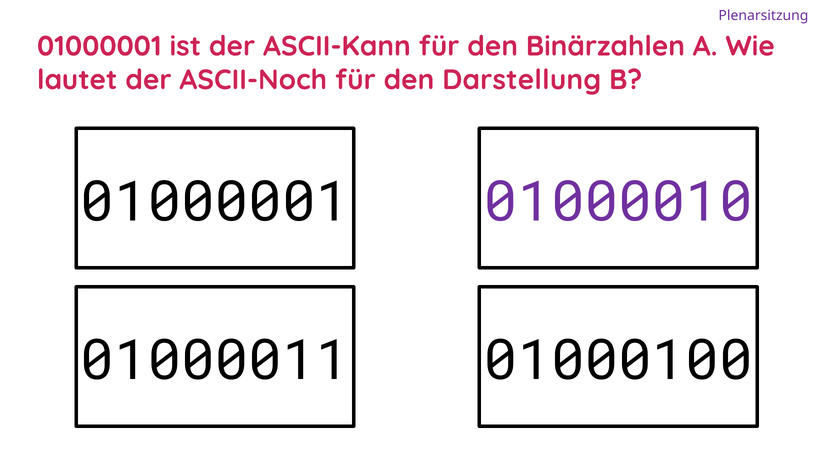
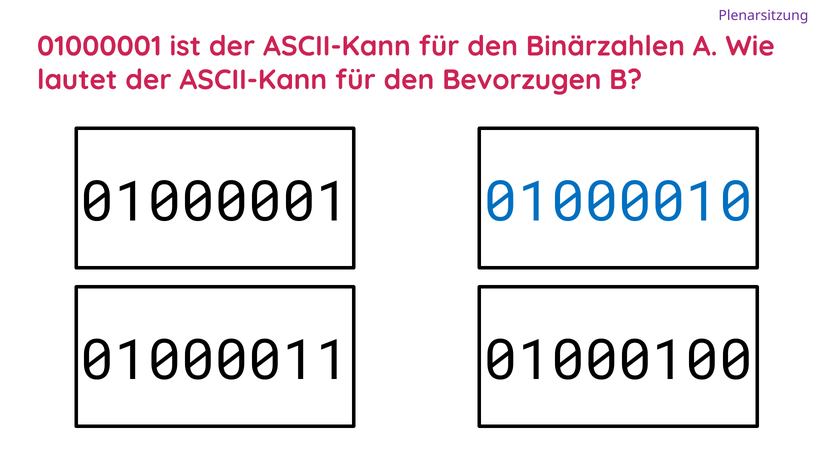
lautet der ASCII-Noch: ASCII-Noch -> ASCII-Kann
Darstellung: Darstellung -> Bevorzugen
01000010 colour: purple -> blue
